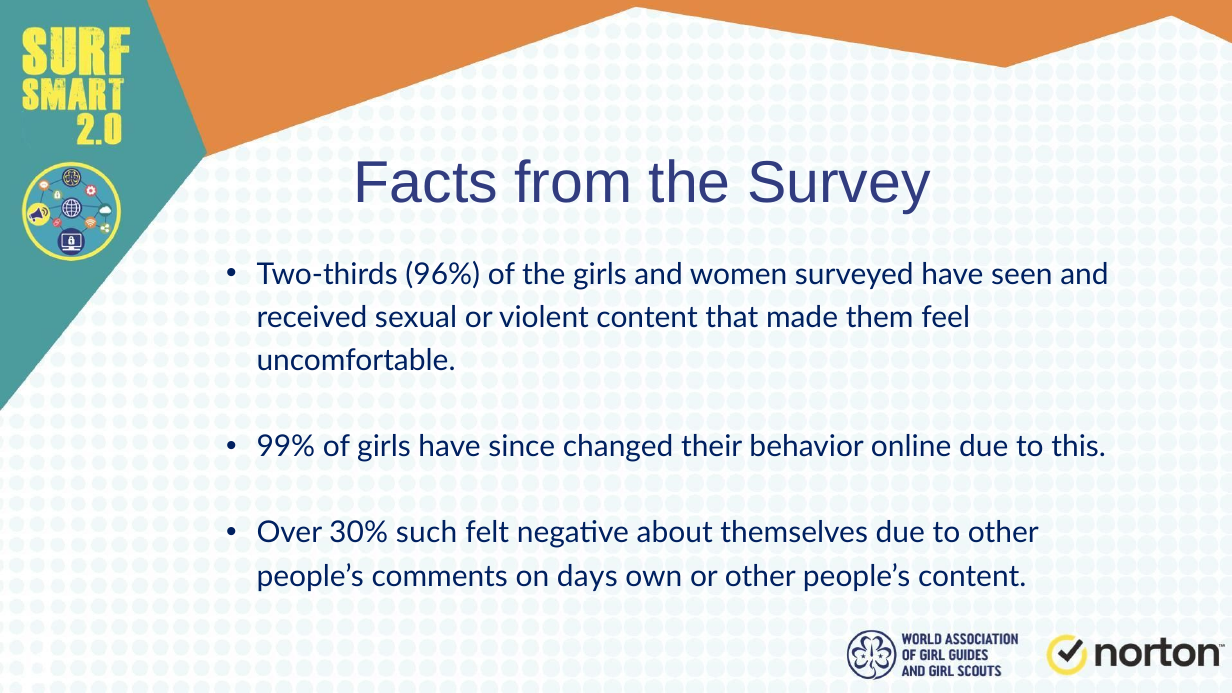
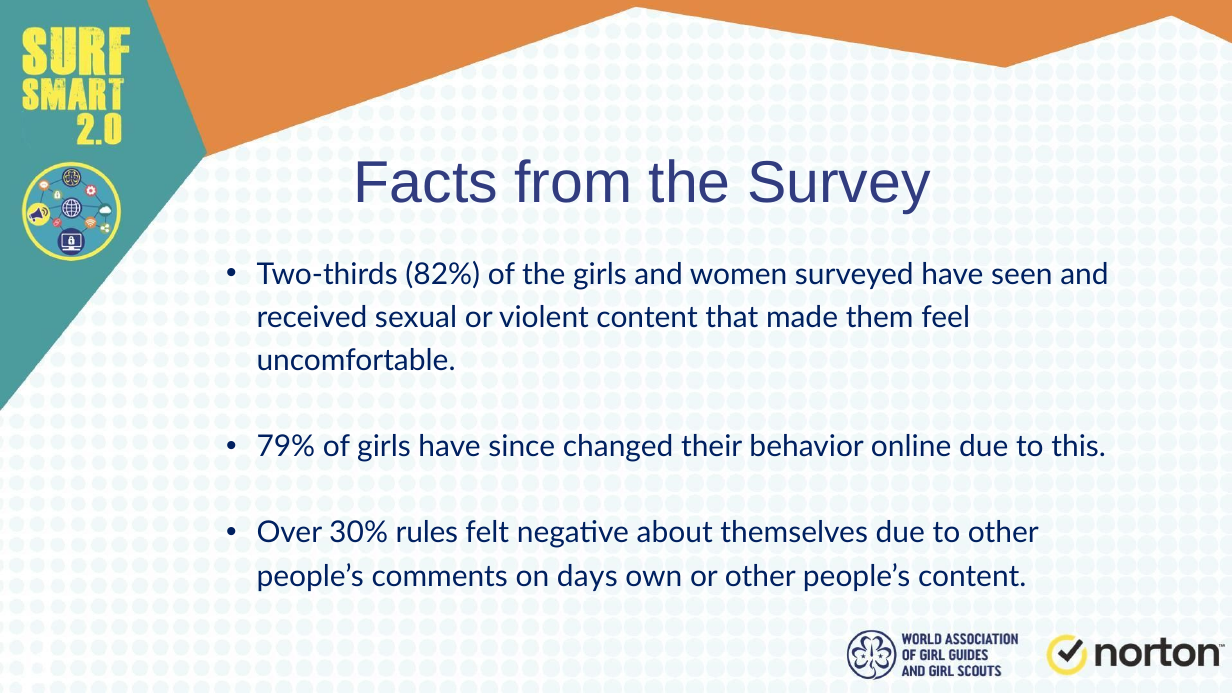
96%: 96% -> 82%
99%: 99% -> 79%
such: such -> rules
